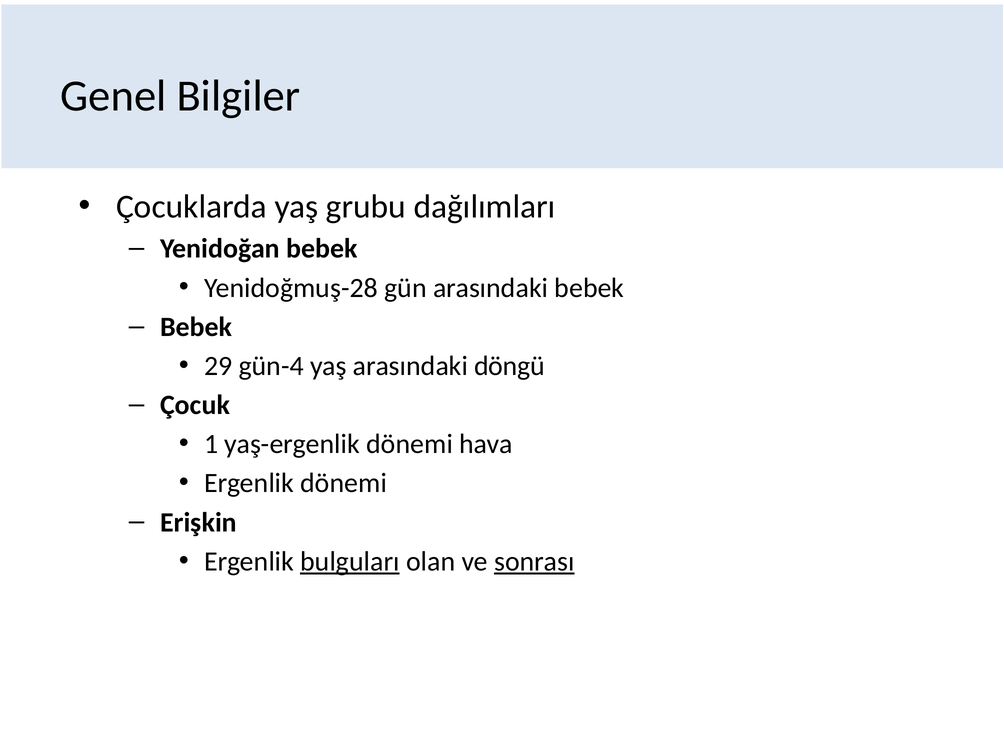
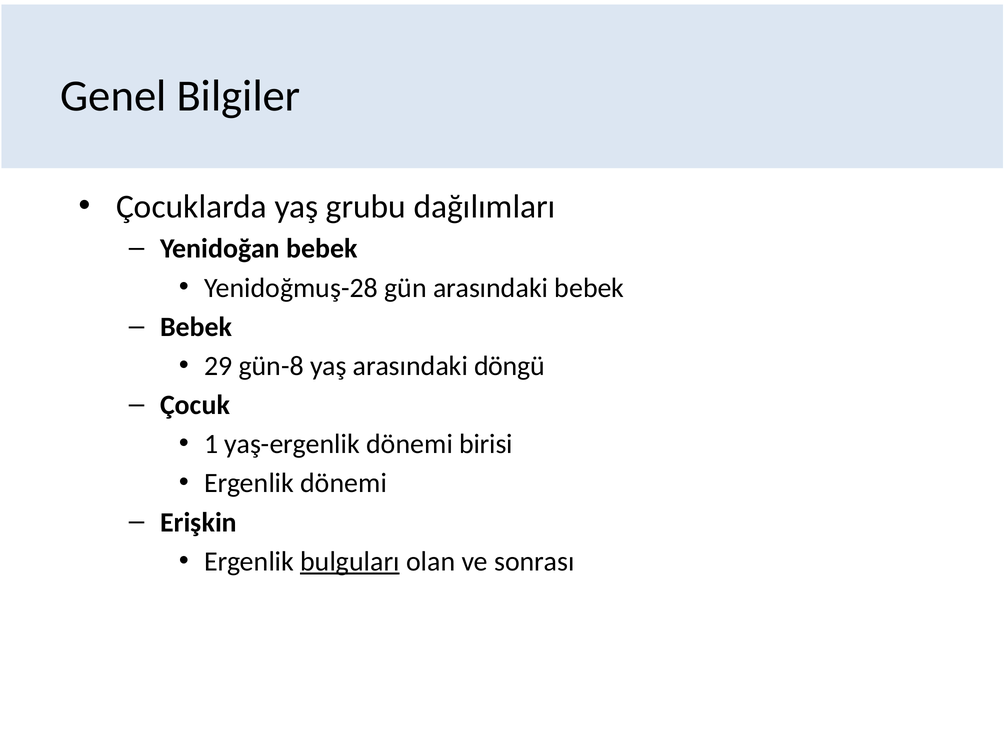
gün-4: gün-4 -> gün-8
hava: hava -> birisi
sonrası underline: present -> none
